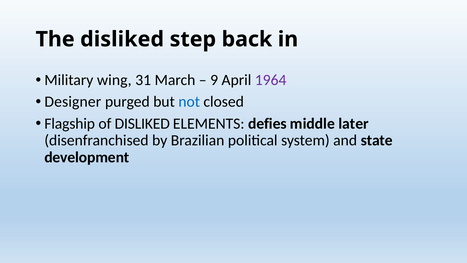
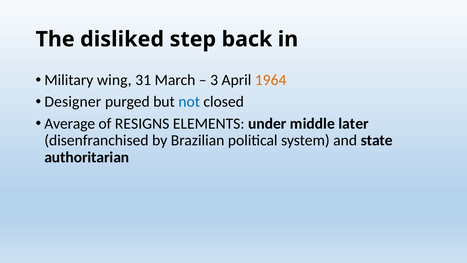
9: 9 -> 3
1964 colour: purple -> orange
Flagship: Flagship -> Average
of DISLIKED: DISLIKED -> RESIGNS
defies: defies -> under
development: development -> authoritarian
